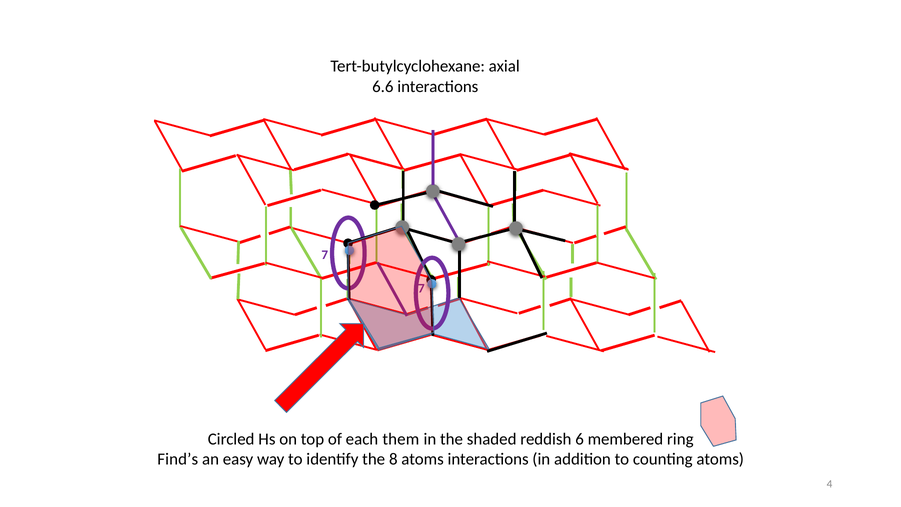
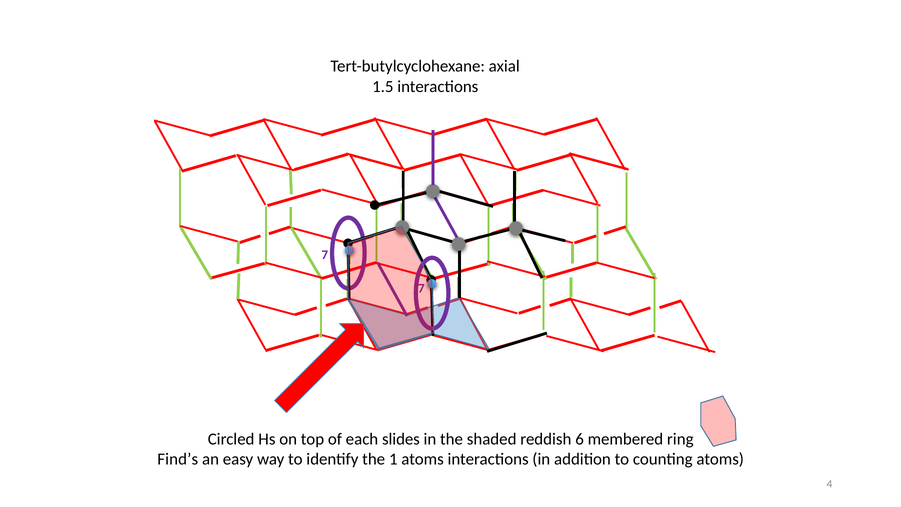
6.6: 6.6 -> 1.5
them: them -> slides
8: 8 -> 1
